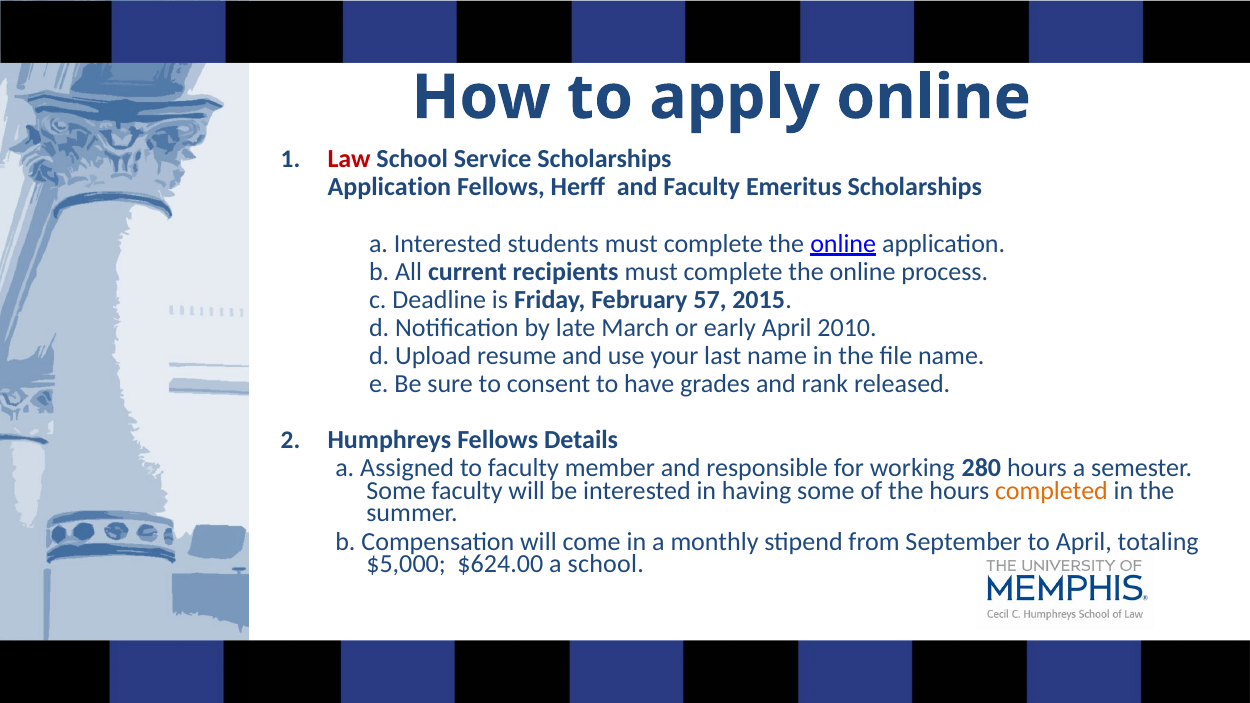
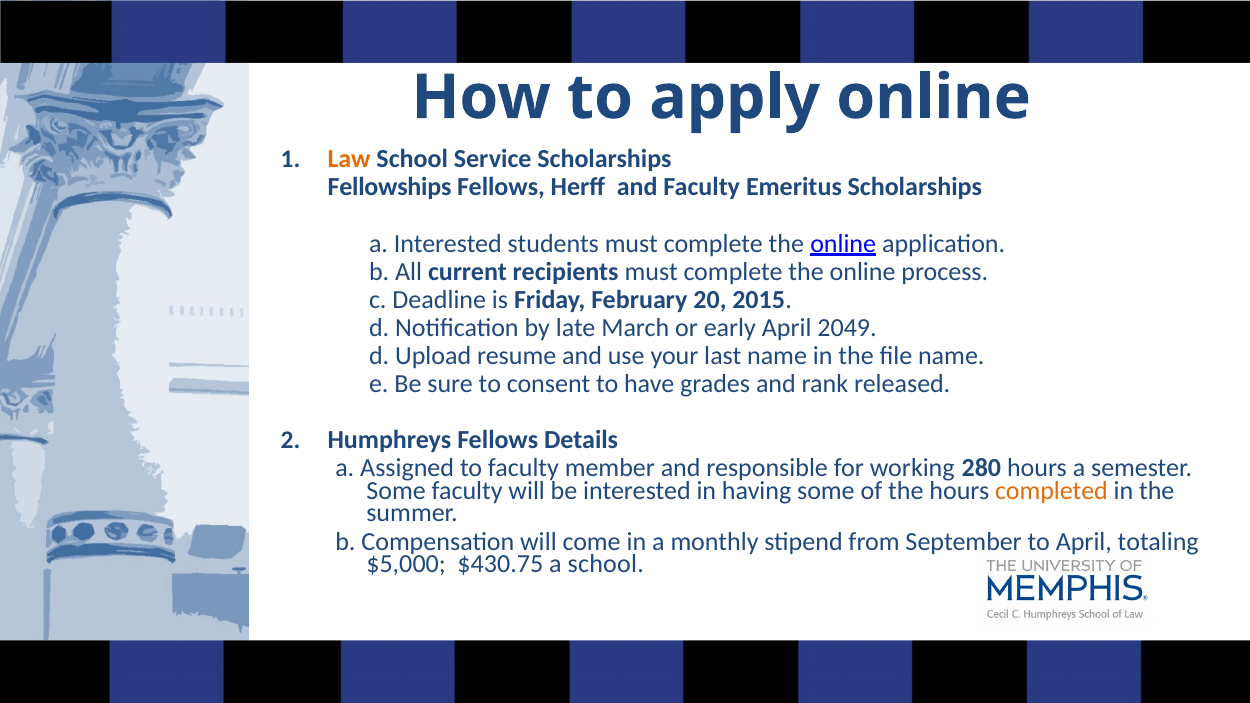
Law colour: red -> orange
Application at (389, 187): Application -> Fellowships
57: 57 -> 20
2010: 2010 -> 2049
$624.00: $624.00 -> $430.75
